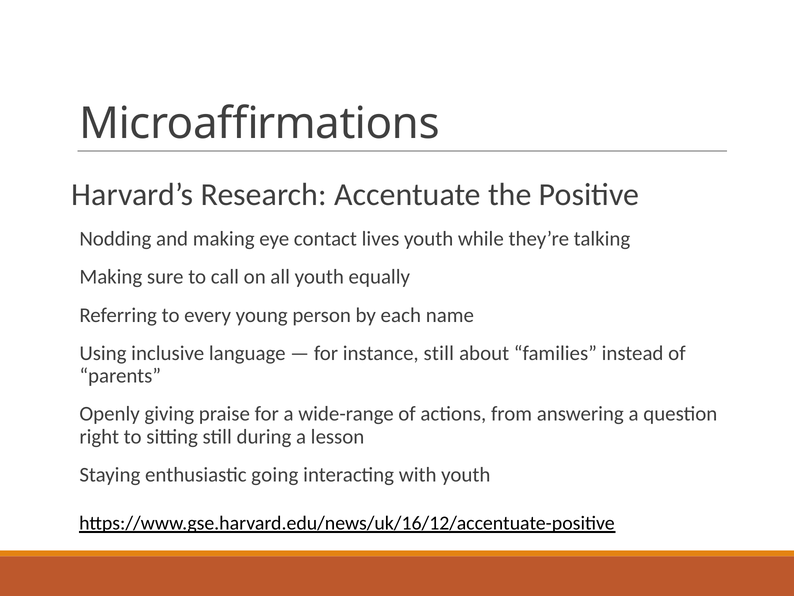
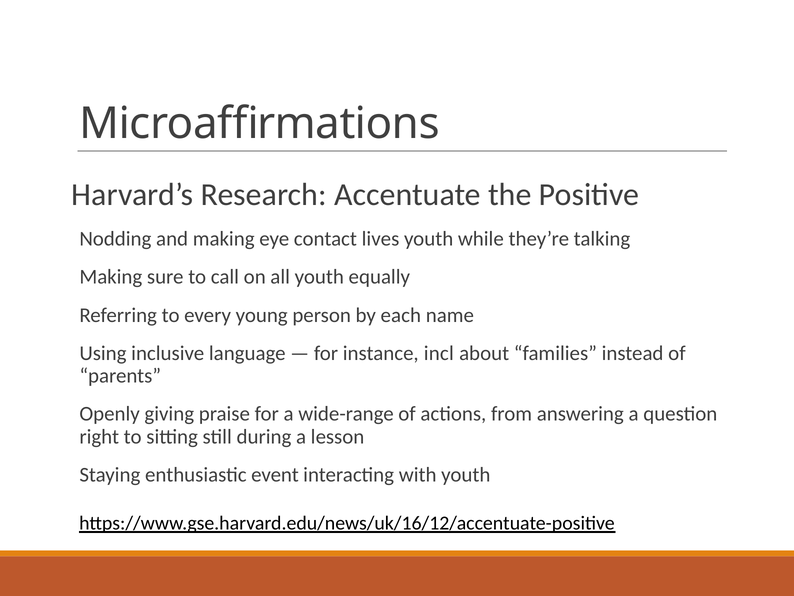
instance still: still -> incl
going: going -> event
